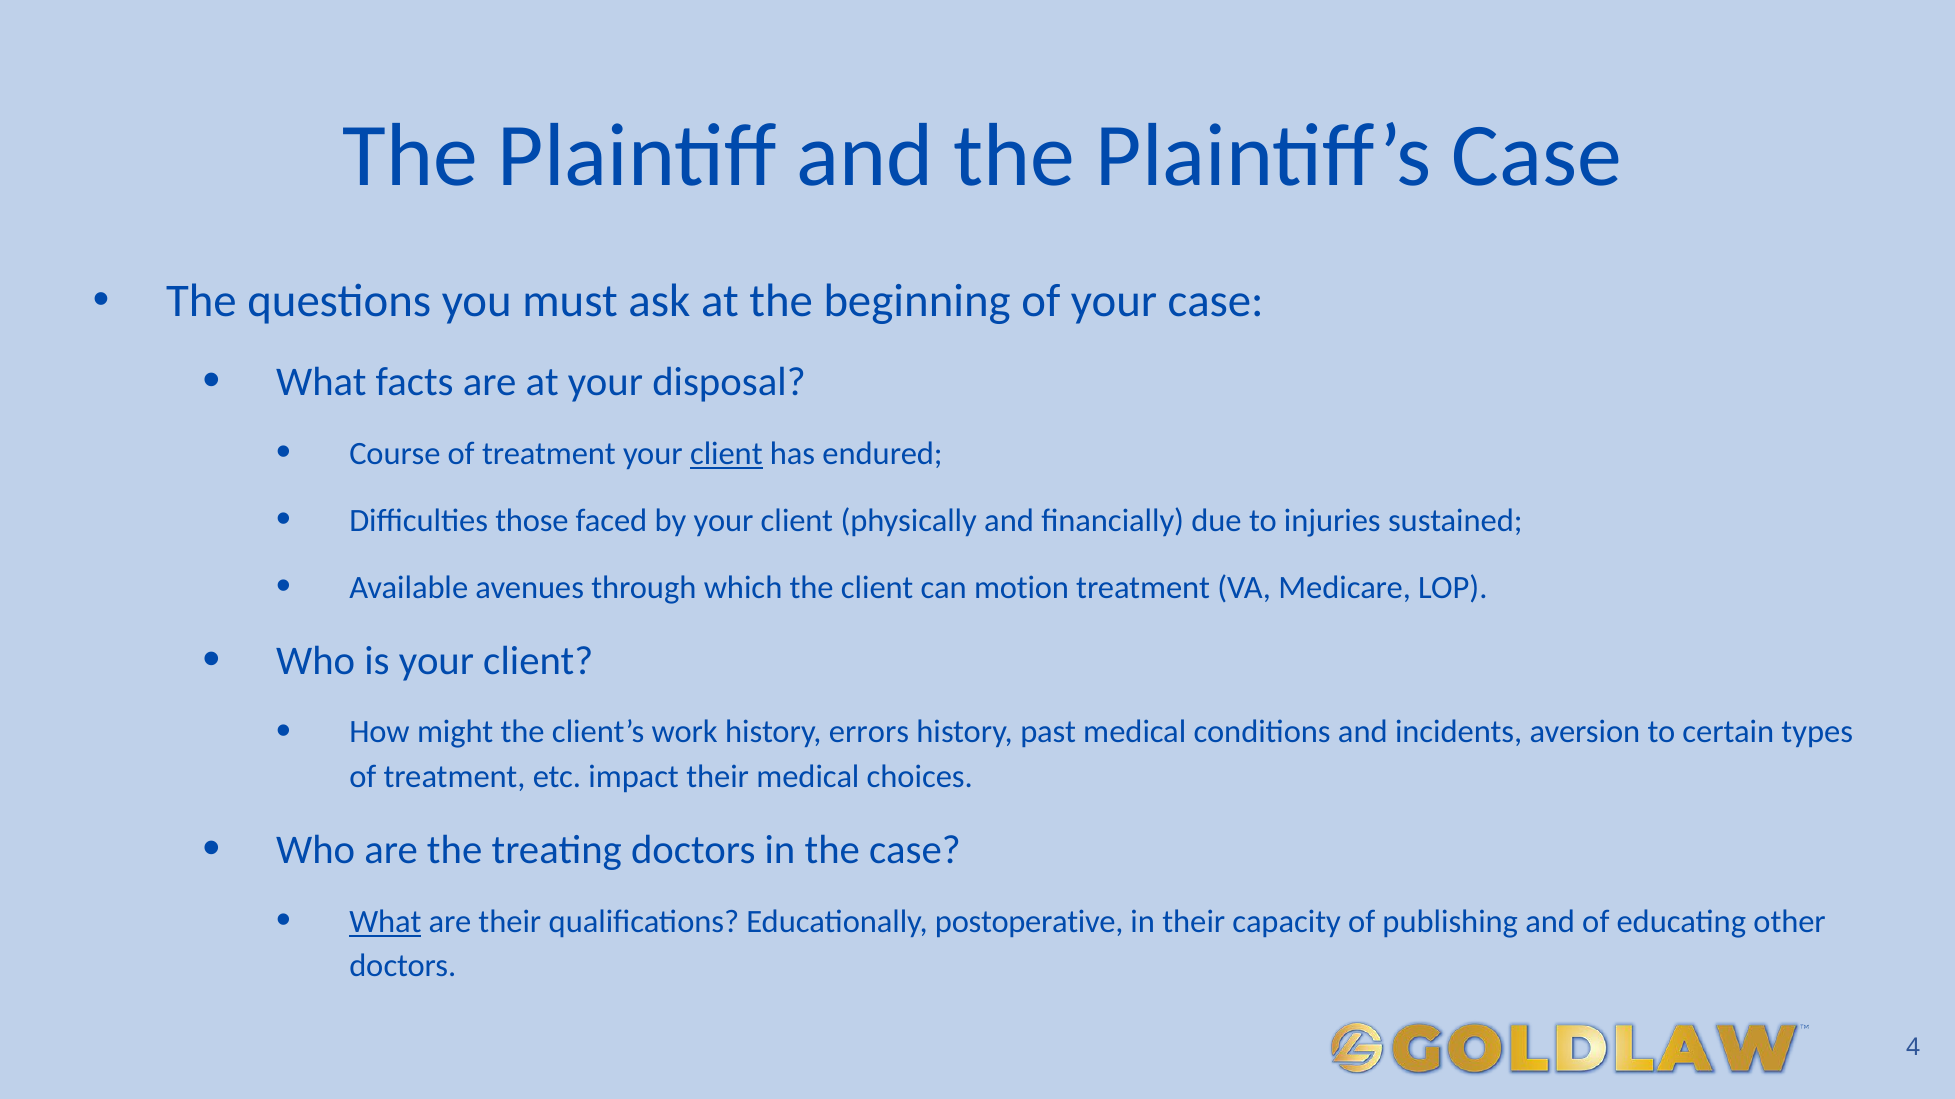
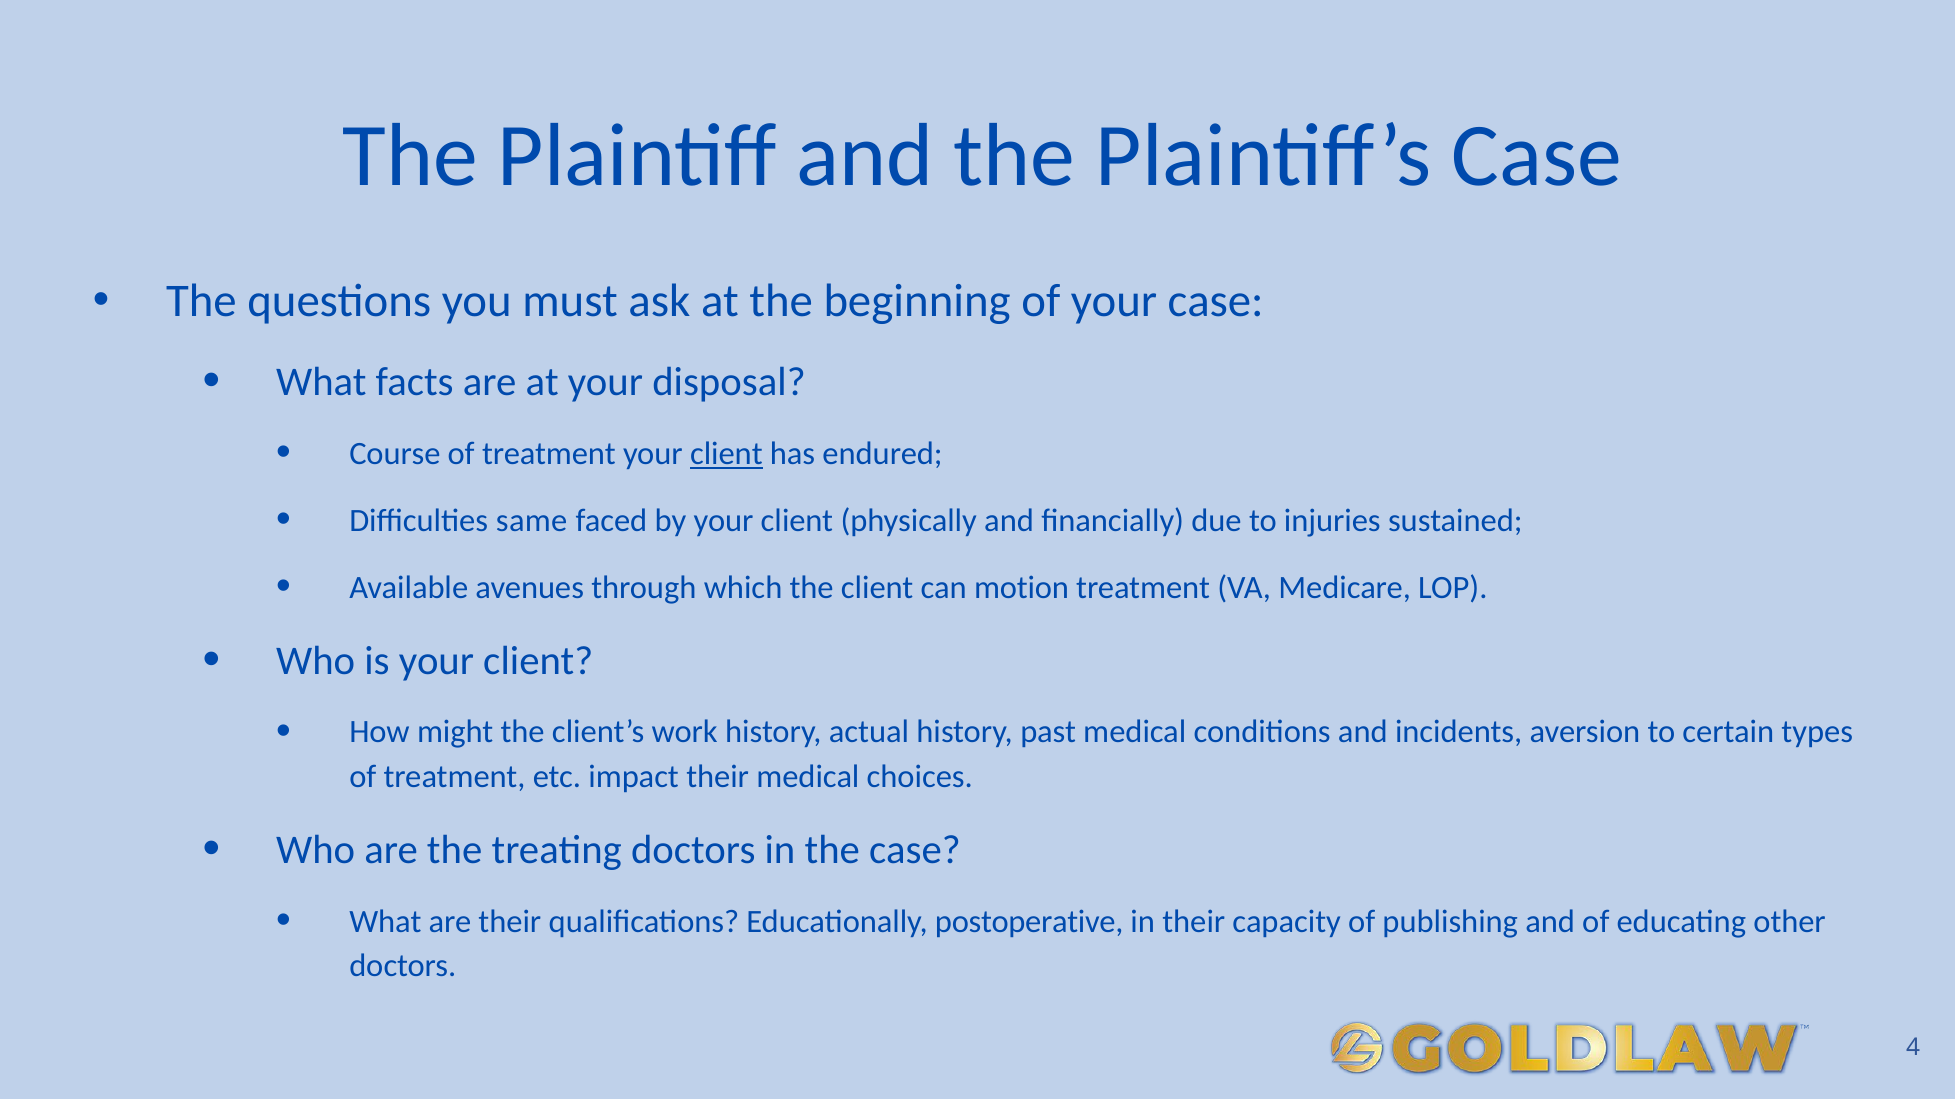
those: those -> same
errors: errors -> actual
What at (385, 922) underline: present -> none
